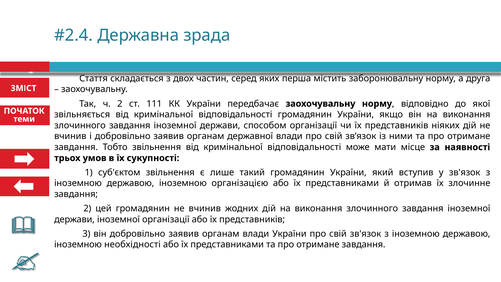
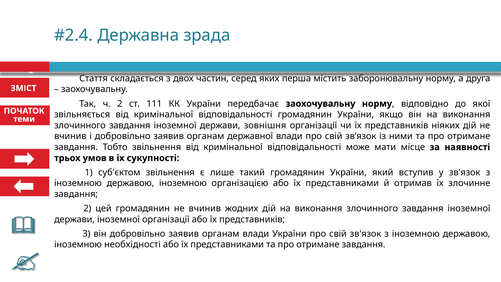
способом: способом -> зовнішня
